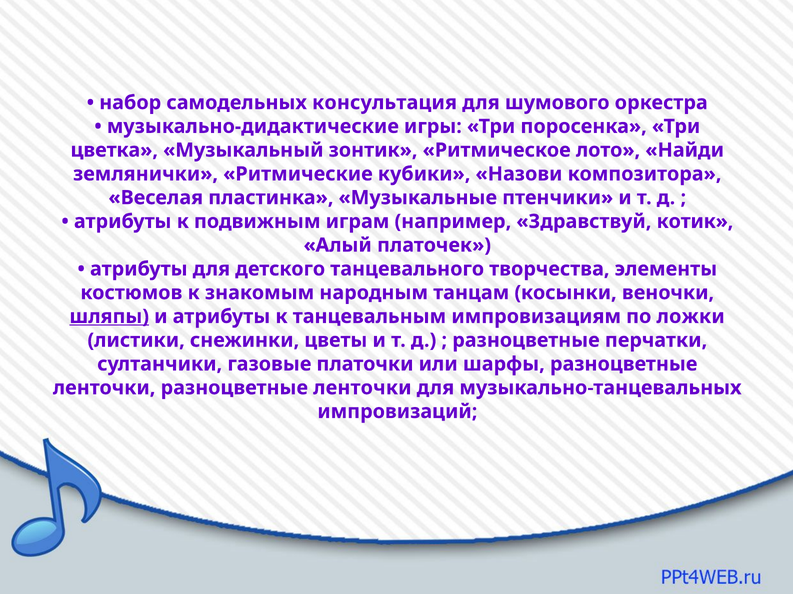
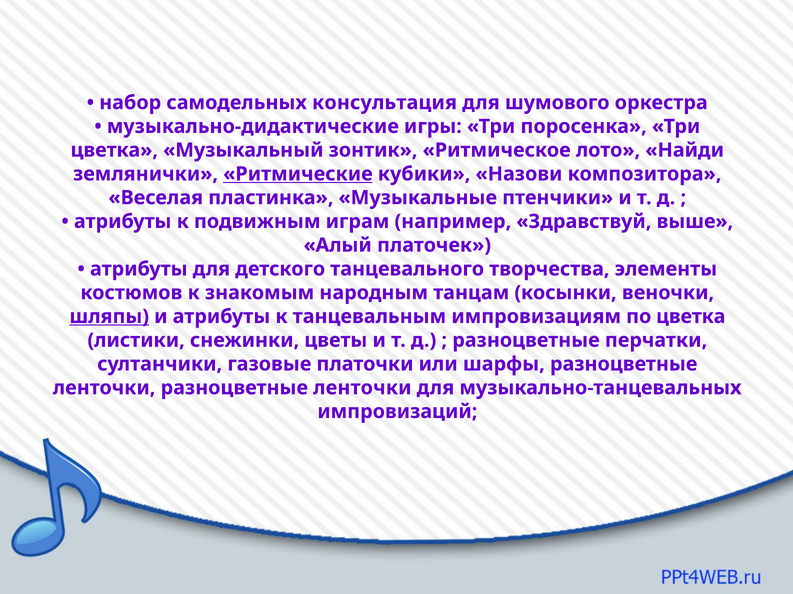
Ритмические underline: none -> present
котик: котик -> выше
по ложки: ложки -> цветка
